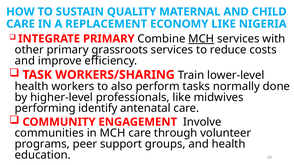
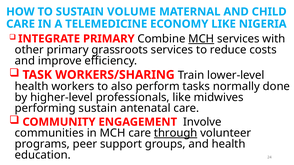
QUALITY: QUALITY -> VOLUME
REPLACEMENT: REPLACEMENT -> TELEMEDICINE
performing identify: identify -> sustain
through underline: none -> present
